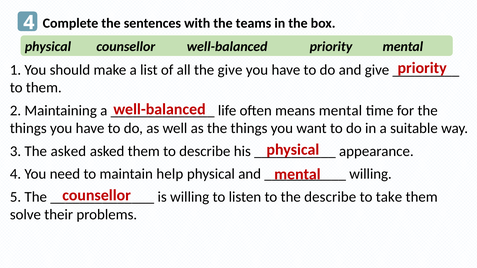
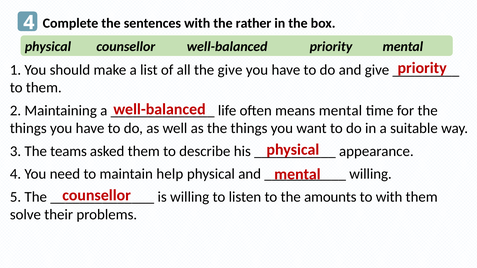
teams: teams -> rather
The asked: asked -> teams
the describe: describe -> amounts
to take: take -> with
